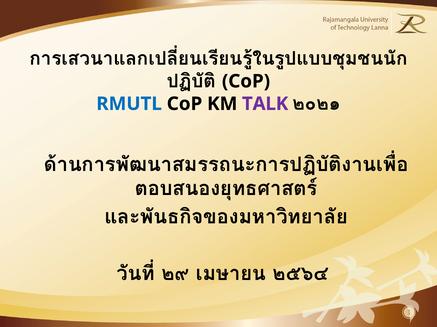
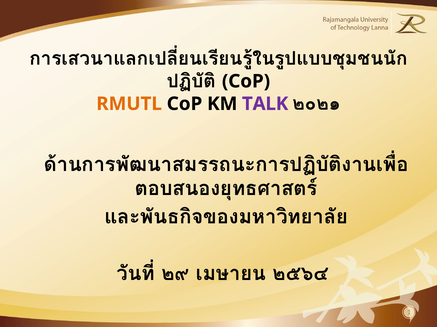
RMUTL colour: blue -> orange
